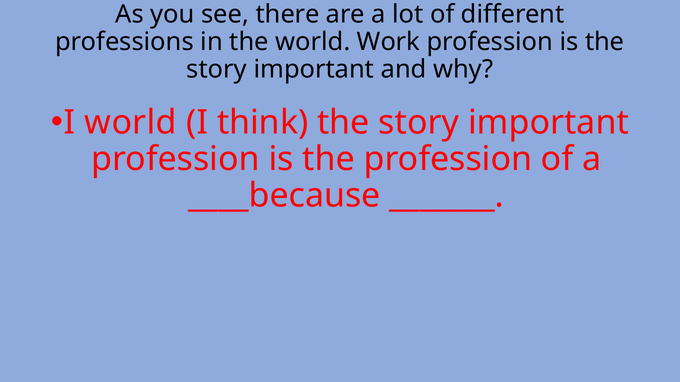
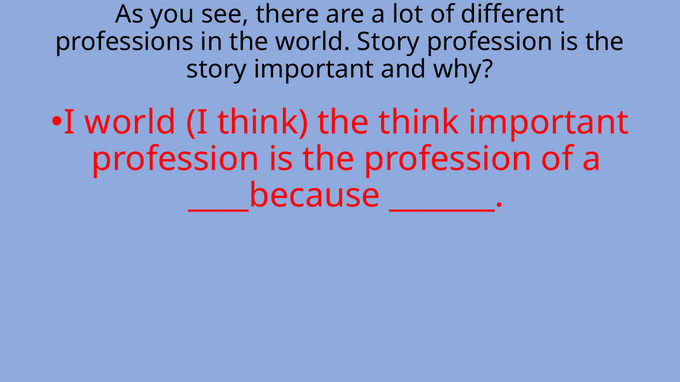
world Work: Work -> Story
think the story: story -> think
